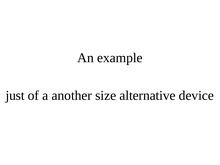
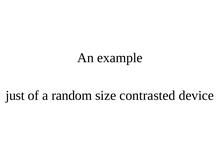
another: another -> random
alternative: alternative -> contrasted
